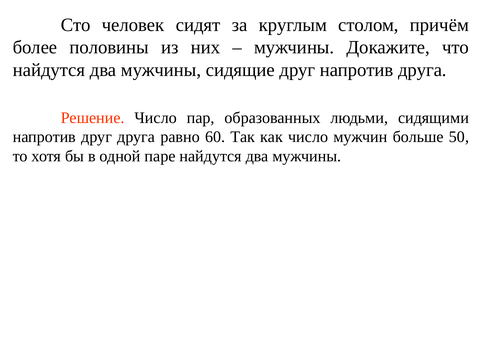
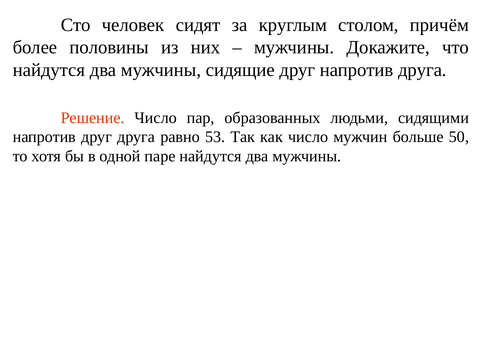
60: 60 -> 53
